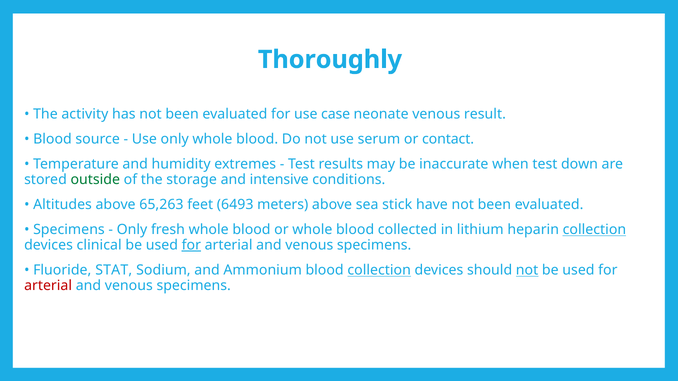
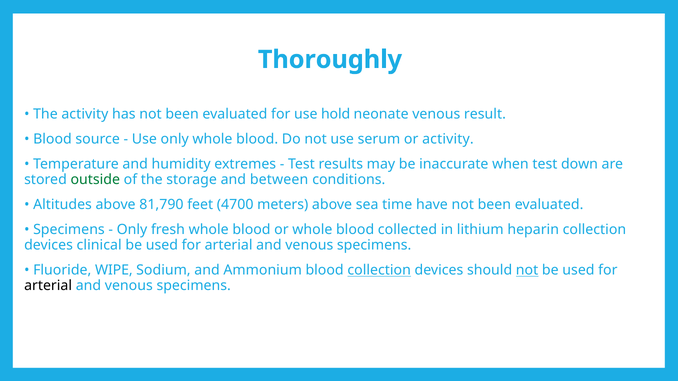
case: case -> hold
or contact: contact -> activity
intensive: intensive -> between
65,263: 65,263 -> 81,790
6493: 6493 -> 4700
stick: stick -> time
collection at (594, 230) underline: present -> none
for at (191, 245) underline: present -> none
STAT: STAT -> WIPE
arterial at (48, 286) colour: red -> black
